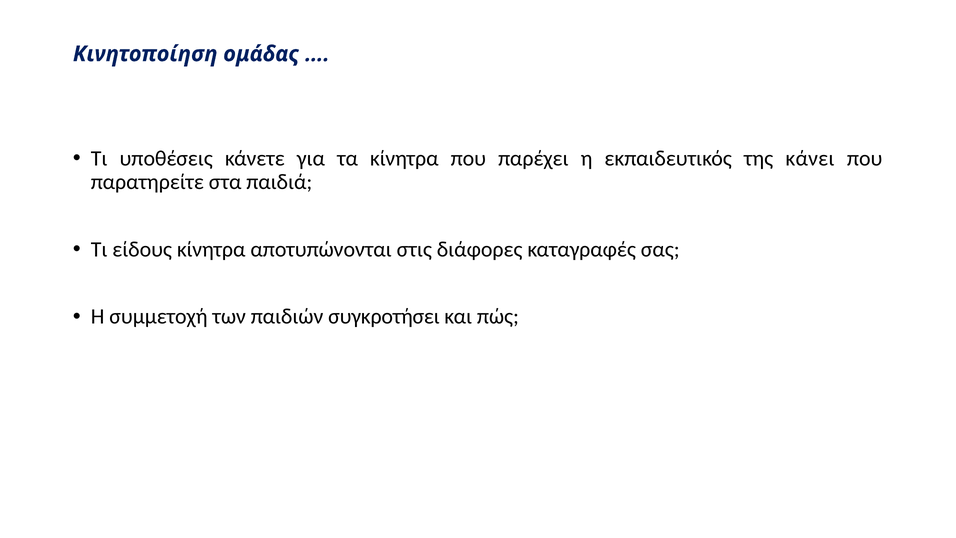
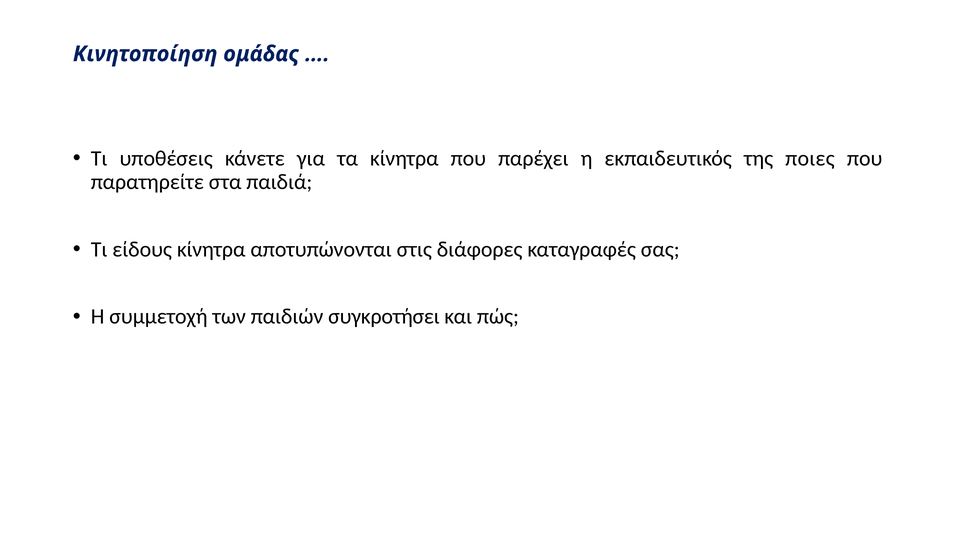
κάνει: κάνει -> ποιες
